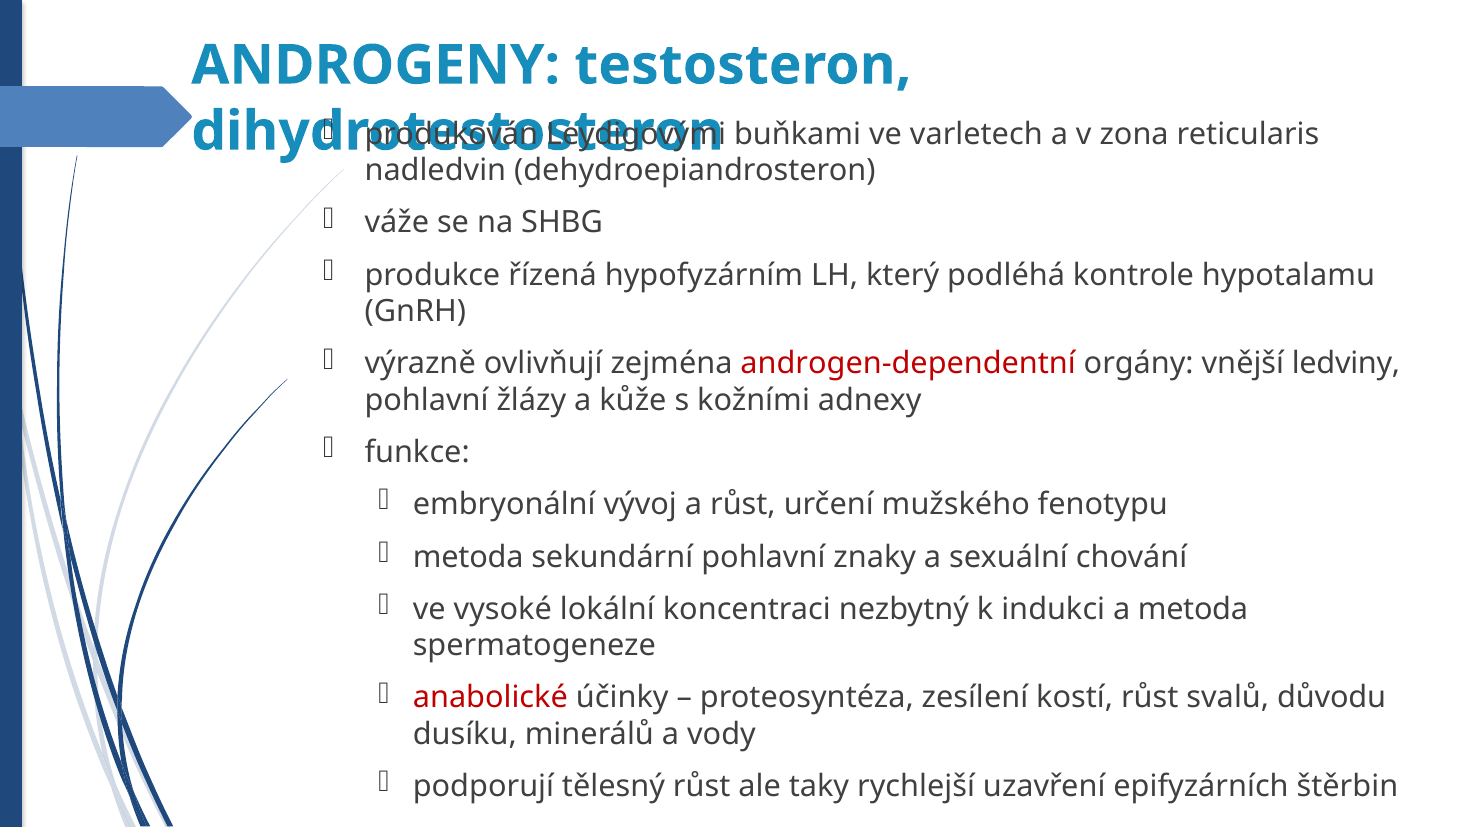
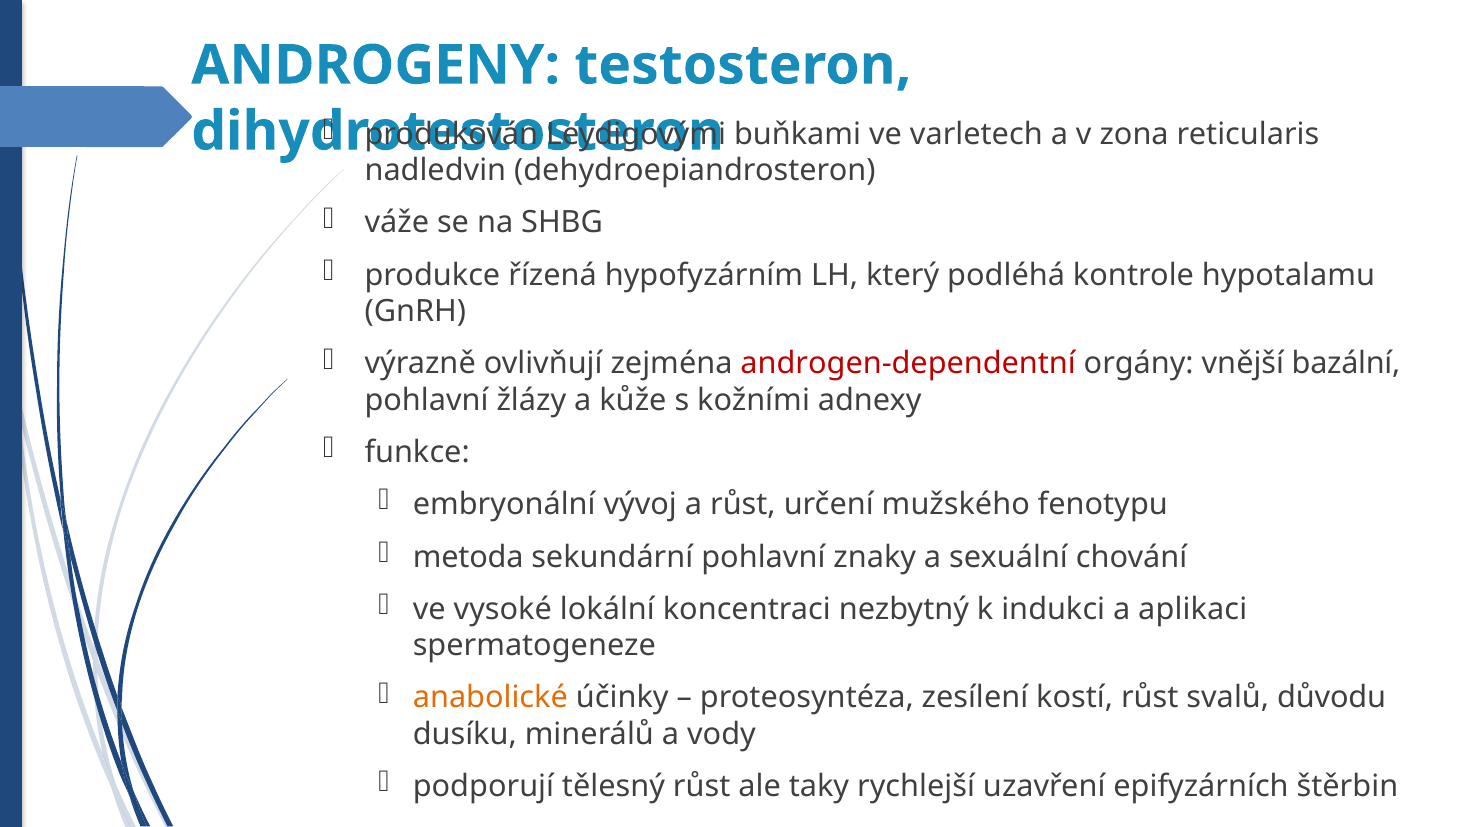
ledviny: ledviny -> bazální
a metoda: metoda -> aplikaci
anabolické colour: red -> orange
